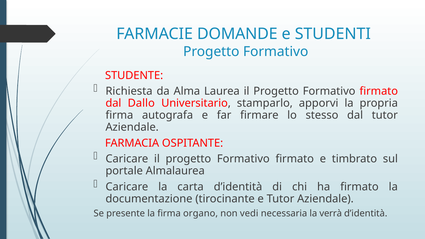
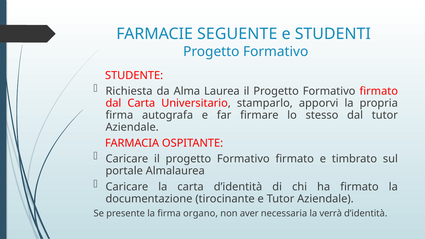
DOMANDE: DOMANDE -> SEGUENTE
dal Dallo: Dallo -> Carta
vedi: vedi -> aver
